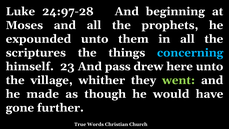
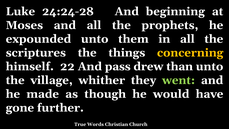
24:97-28: 24:97-28 -> 24:24-28
concerning colour: light blue -> yellow
23: 23 -> 22
here: here -> than
